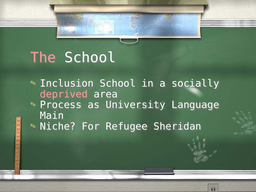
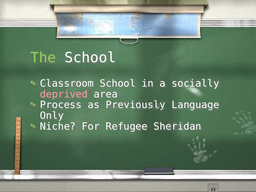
The colour: pink -> light green
Inclusion: Inclusion -> Classroom
University: University -> Previously
Main: Main -> Only
